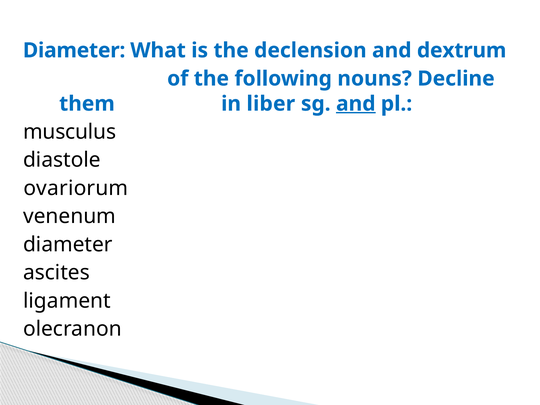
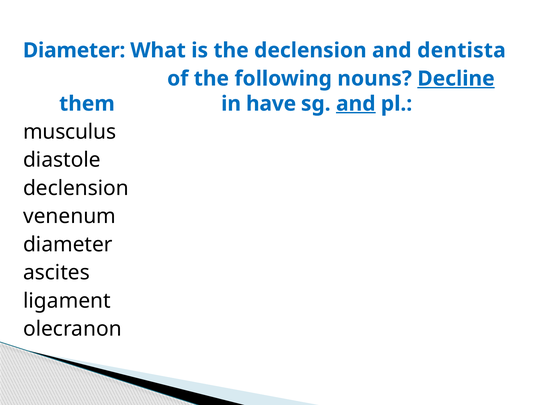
dextrum: dextrum -> dentista
Decline underline: none -> present
liber: liber -> have
ovariorum at (76, 188): ovariorum -> declension
